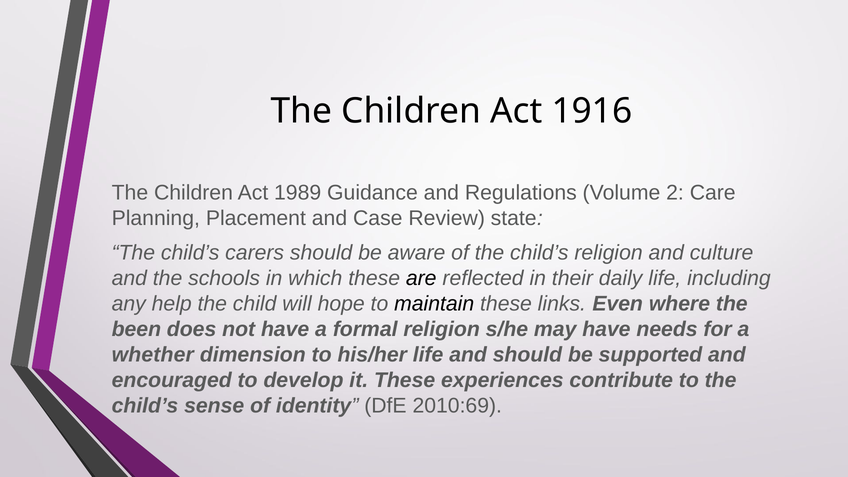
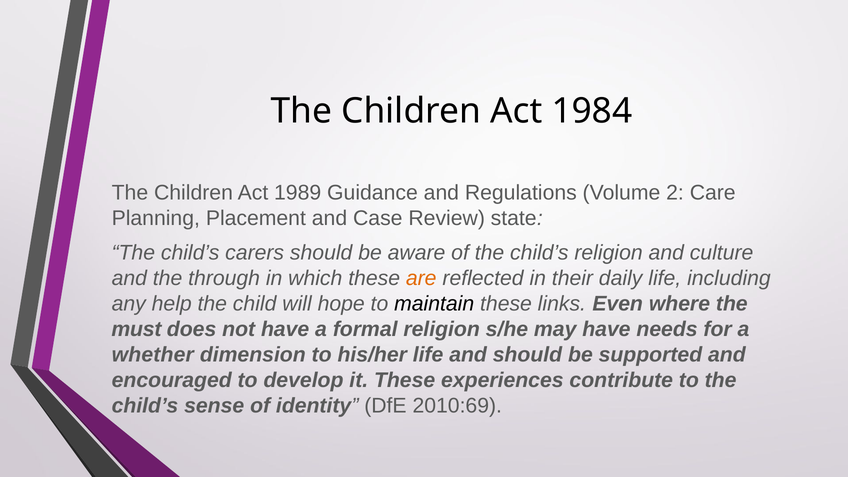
1916: 1916 -> 1984
schools: schools -> through
are colour: black -> orange
been: been -> must
